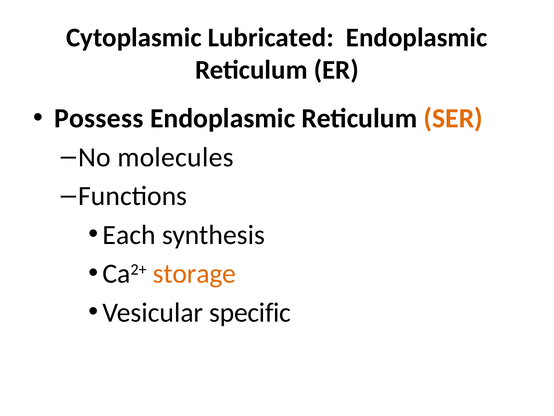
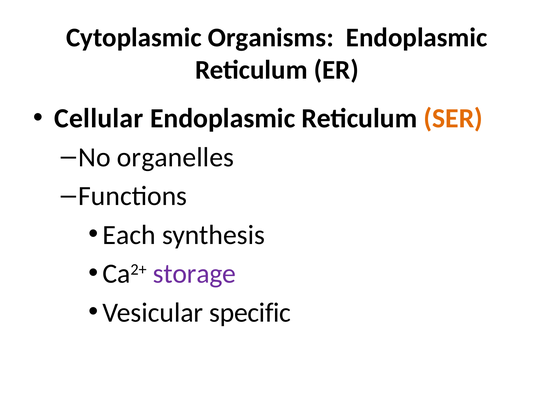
Lubricated: Lubricated -> Organisms
Possess: Possess -> Cellular
molecules: molecules -> organelles
storage colour: orange -> purple
